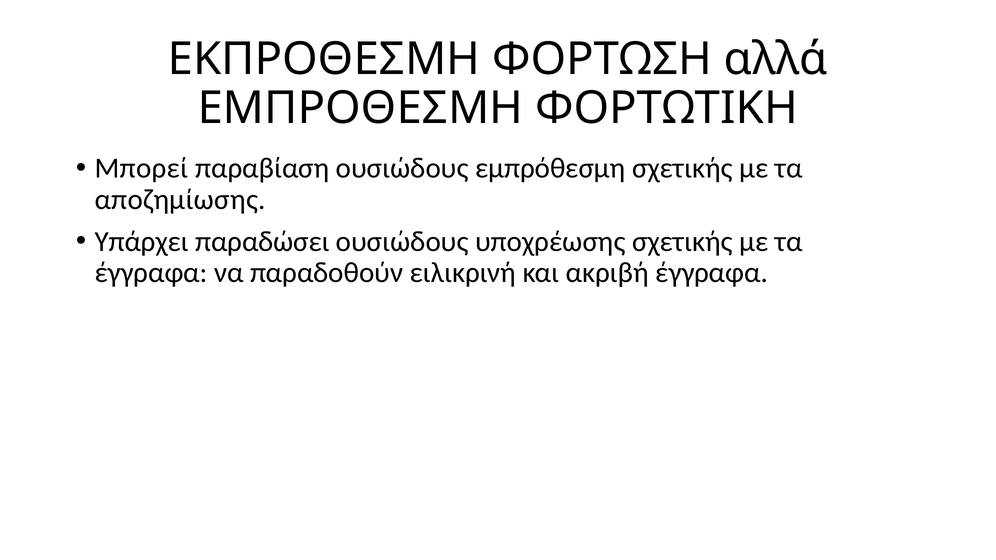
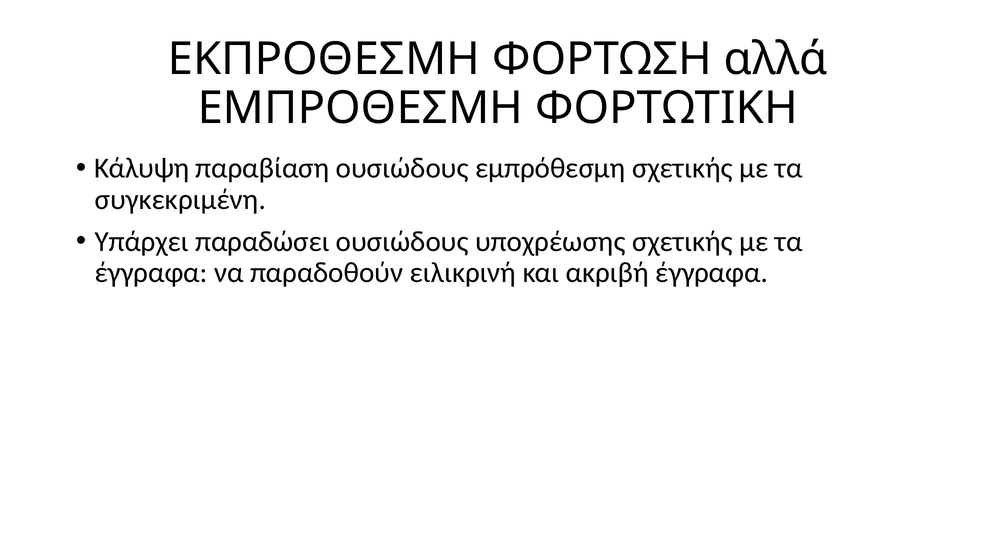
Μπορεί: Μπορεί -> Κάλυψη
αποζημίωσης: αποζημίωσης -> συγκεκριμένη
